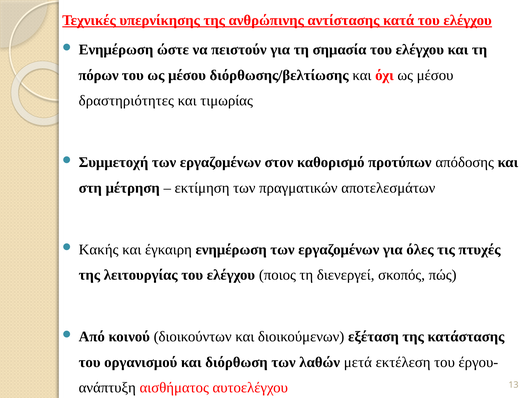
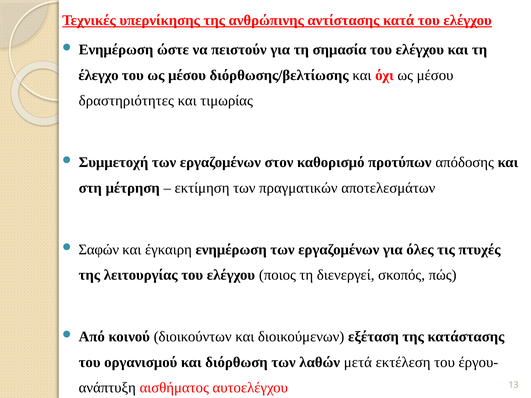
πόρων: πόρων -> έλεγχο
Κακής: Κακής -> Σαφών
